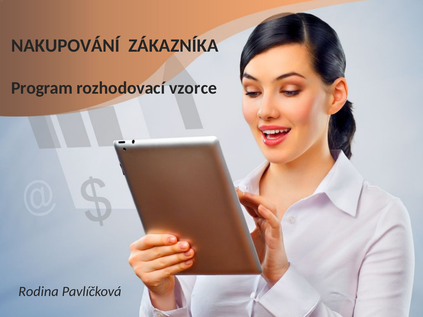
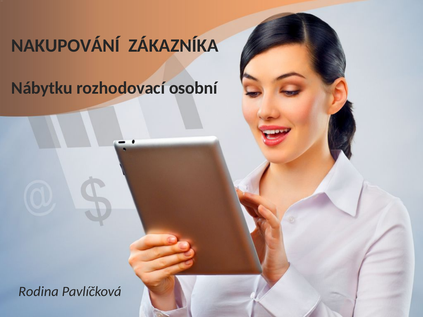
Program: Program -> Nábytku
vzorce: vzorce -> osobní
